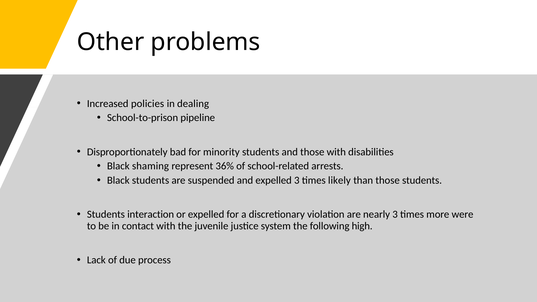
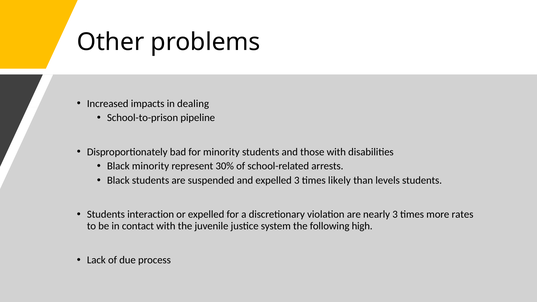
policies: policies -> impacts
Black shaming: shaming -> minority
36%: 36% -> 30%
than those: those -> levels
were: were -> rates
